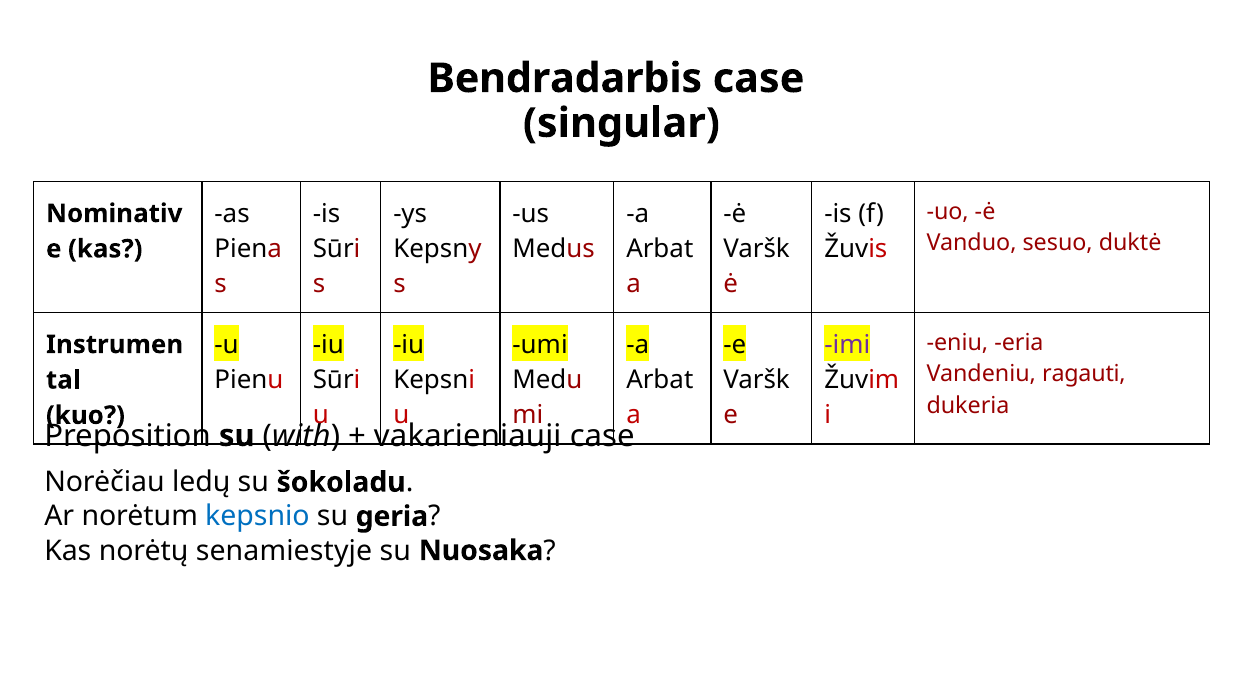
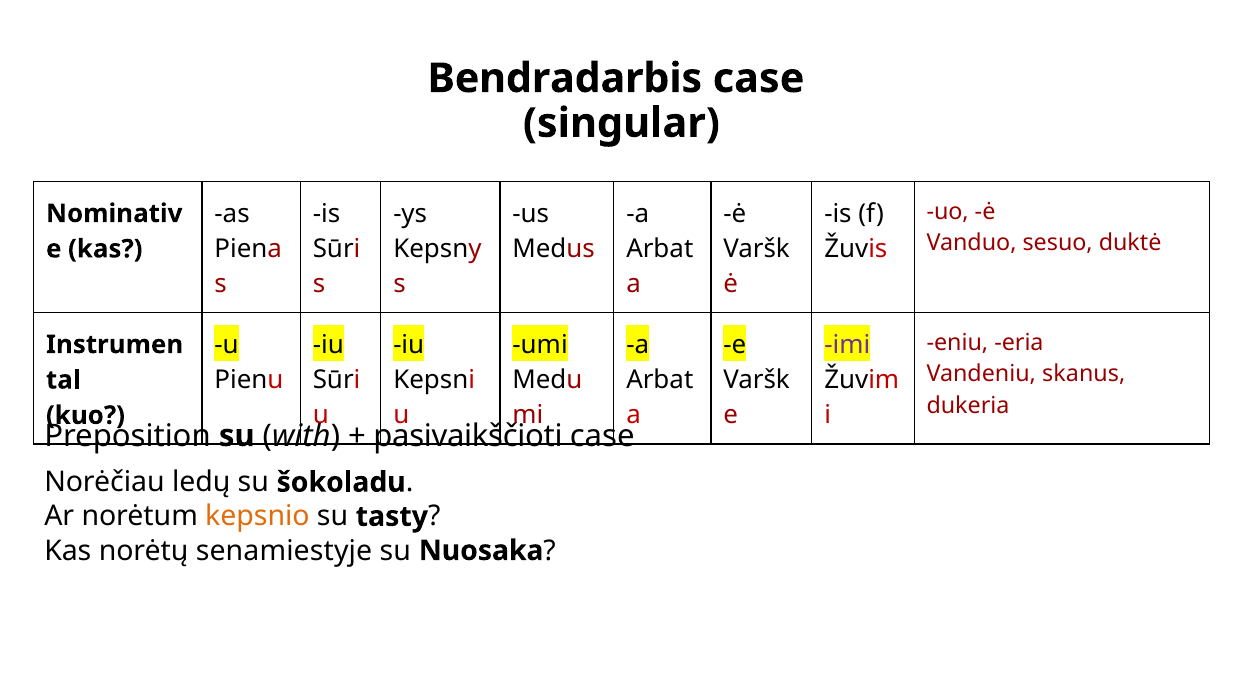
ragauti: ragauti -> skanus
vakarieniauji: vakarieniauji -> pasivaikščioti
kepsnio colour: blue -> orange
geria: geria -> tasty
